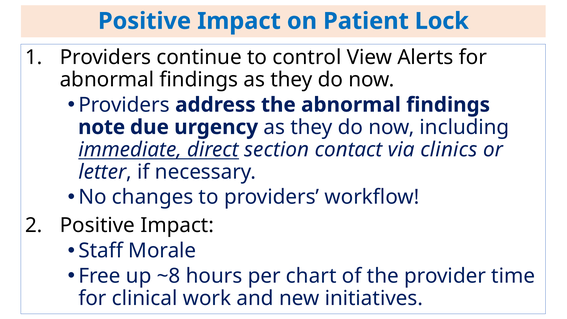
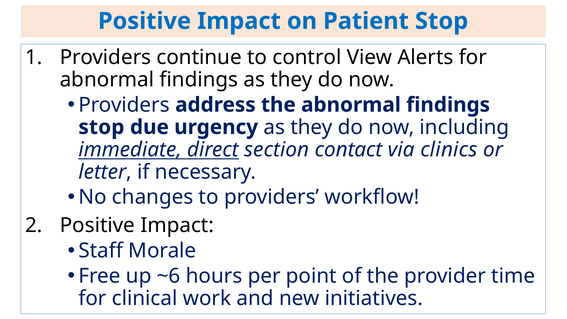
Patient Lock: Lock -> Stop
note at (102, 127): note -> stop
~8: ~8 -> ~6
chart: chart -> point
